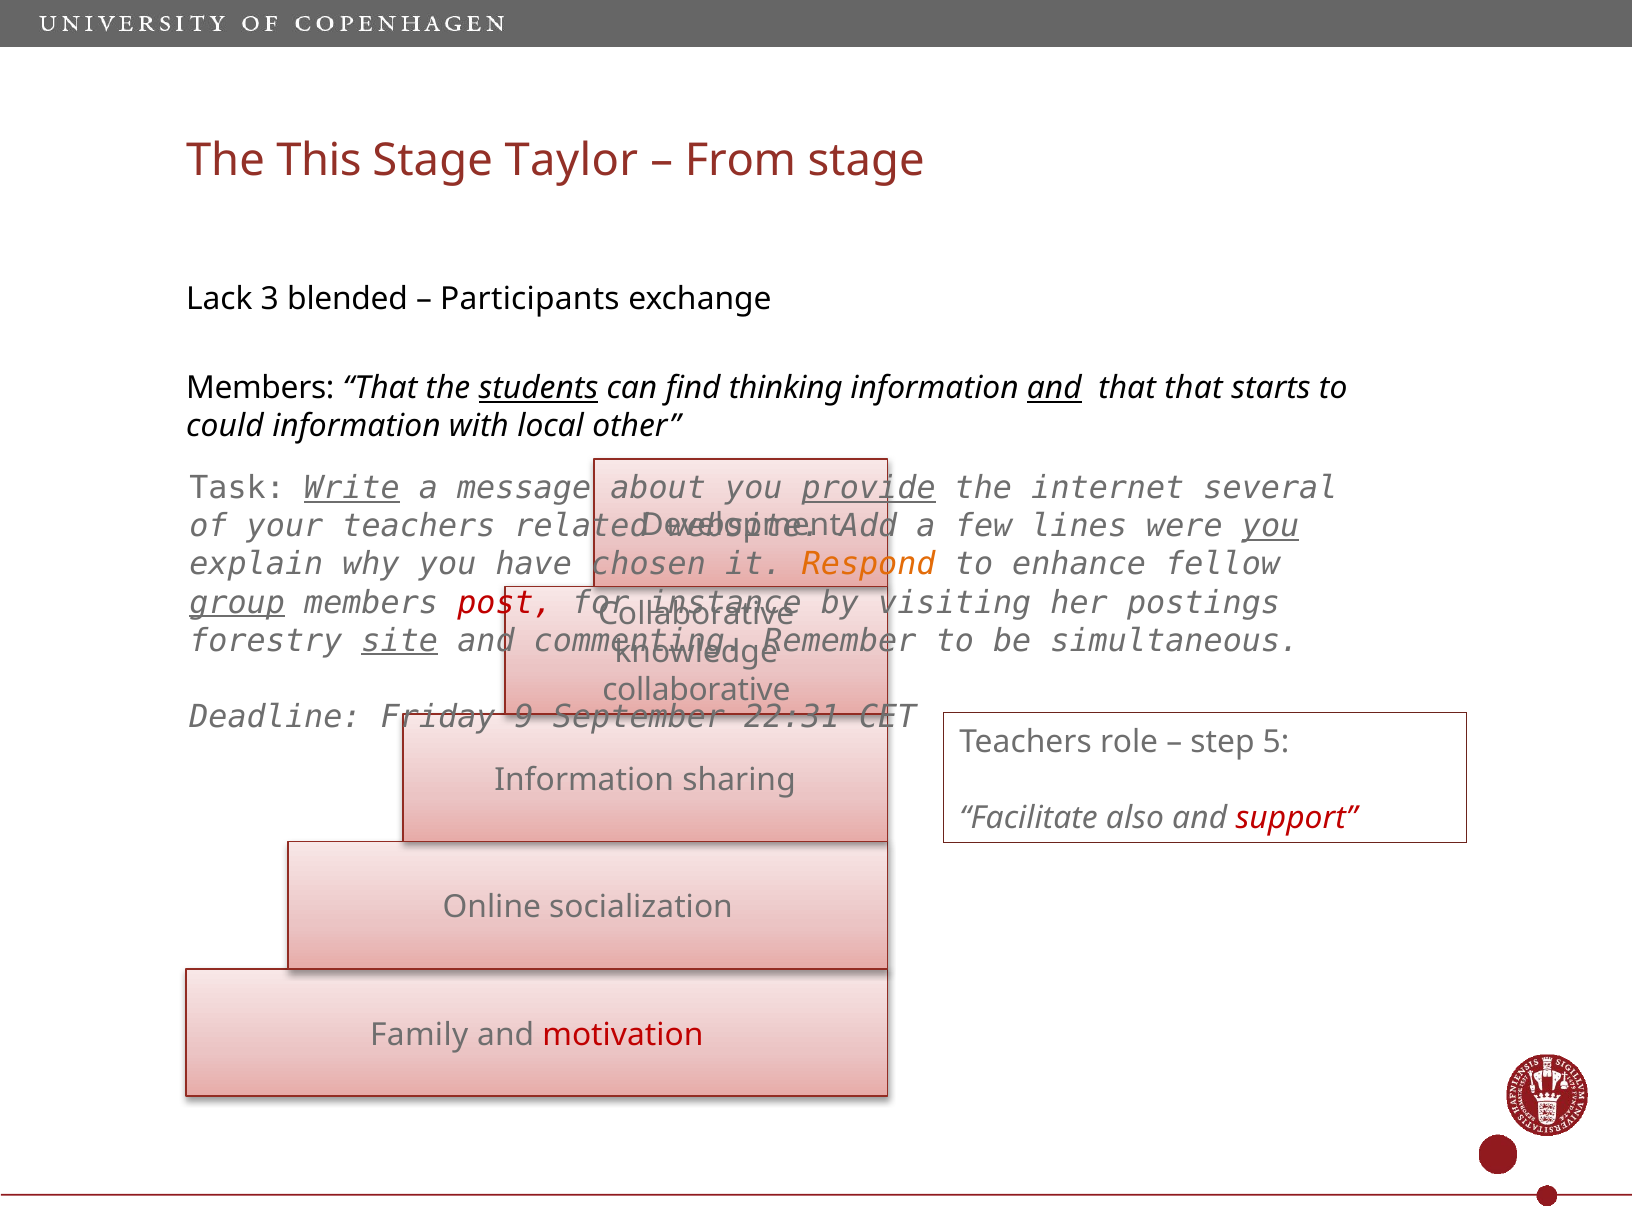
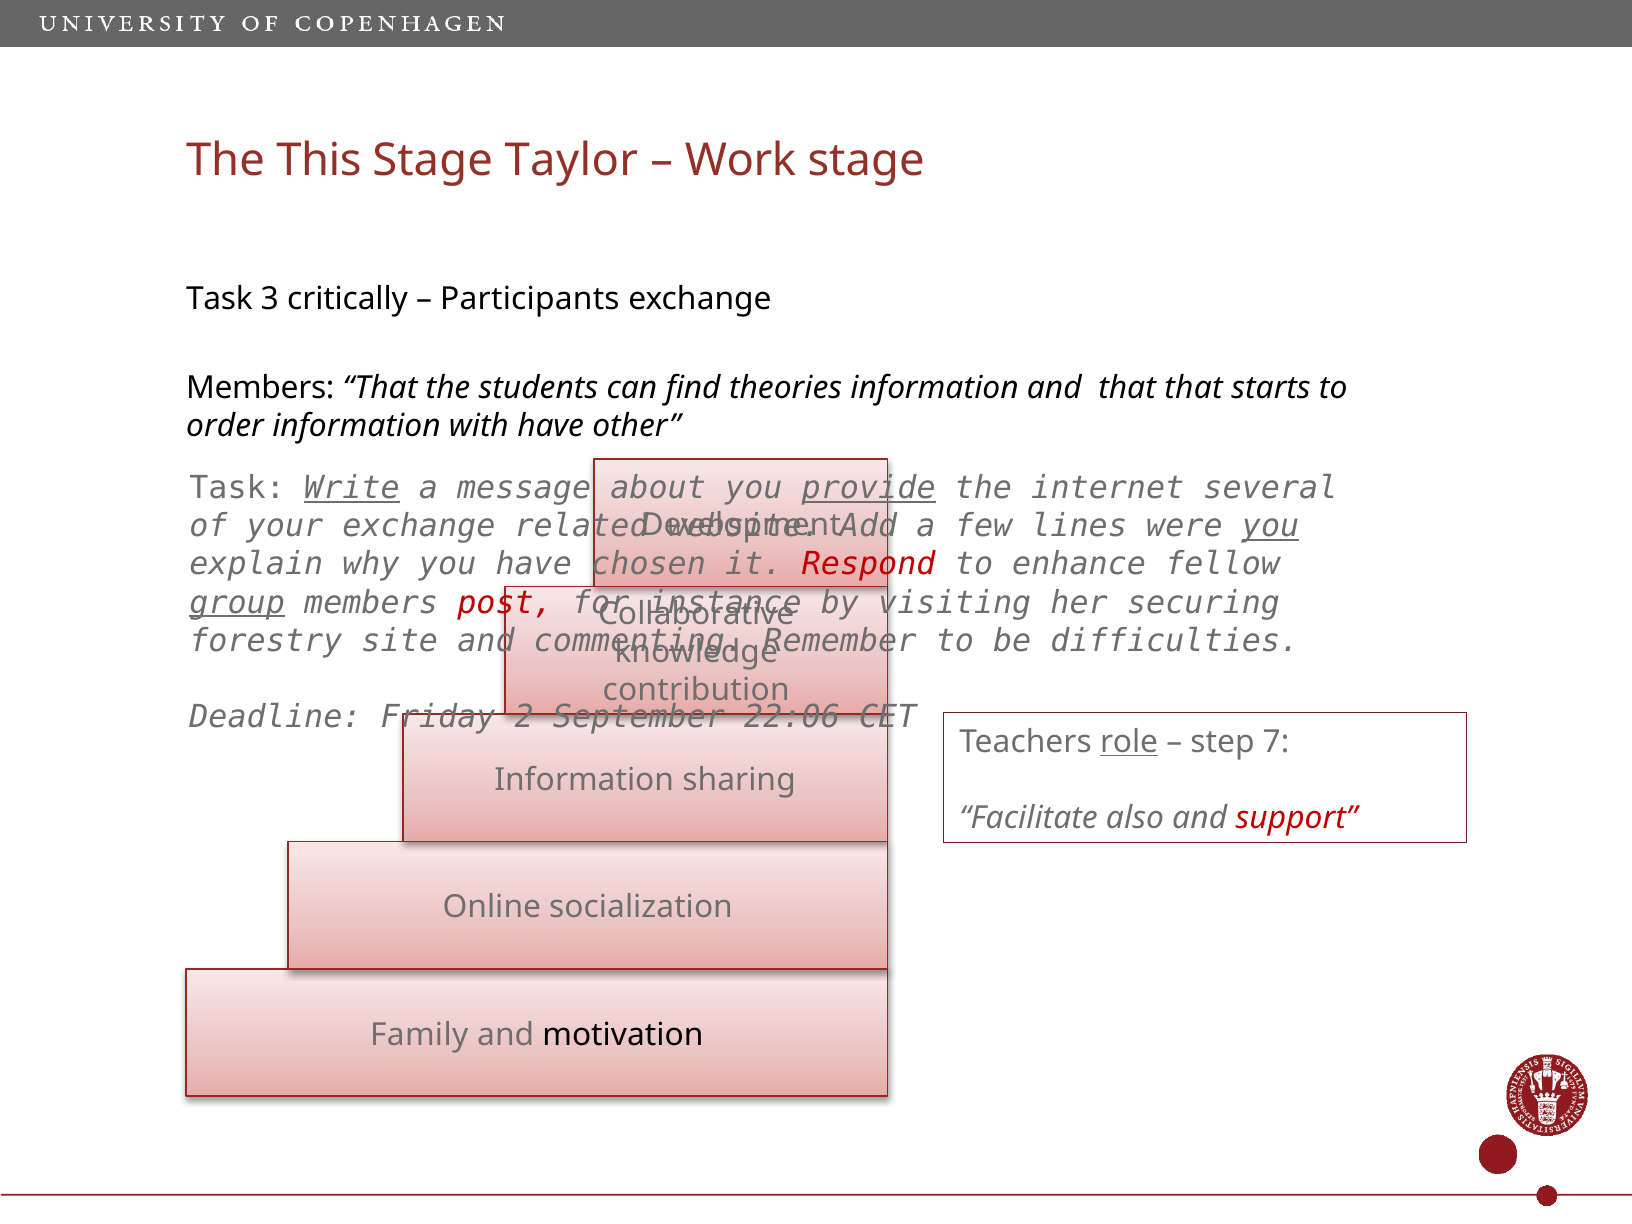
From: From -> Work
Lack at (219, 299): Lack -> Task
blended: blended -> critically
students underline: present -> none
thinking: thinking -> theories
and at (1054, 388) underline: present -> none
could: could -> order
with local: local -> have
your teachers: teachers -> exchange
Respond colour: orange -> red
postings: postings -> securing
site underline: present -> none
simultaneous: simultaneous -> difficulties
collaborative at (696, 690): collaborative -> contribution
9: 9 -> 2
22:31: 22:31 -> 22:06
role underline: none -> present
5: 5 -> 7
motivation colour: red -> black
